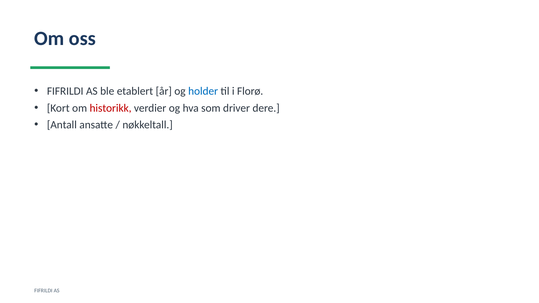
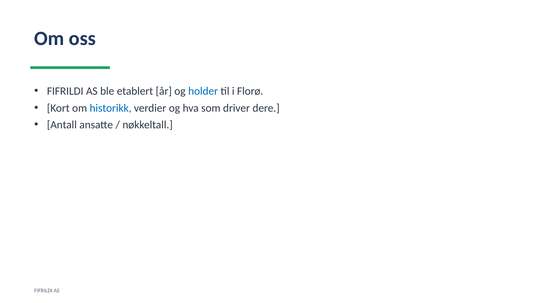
historikk colour: red -> blue
